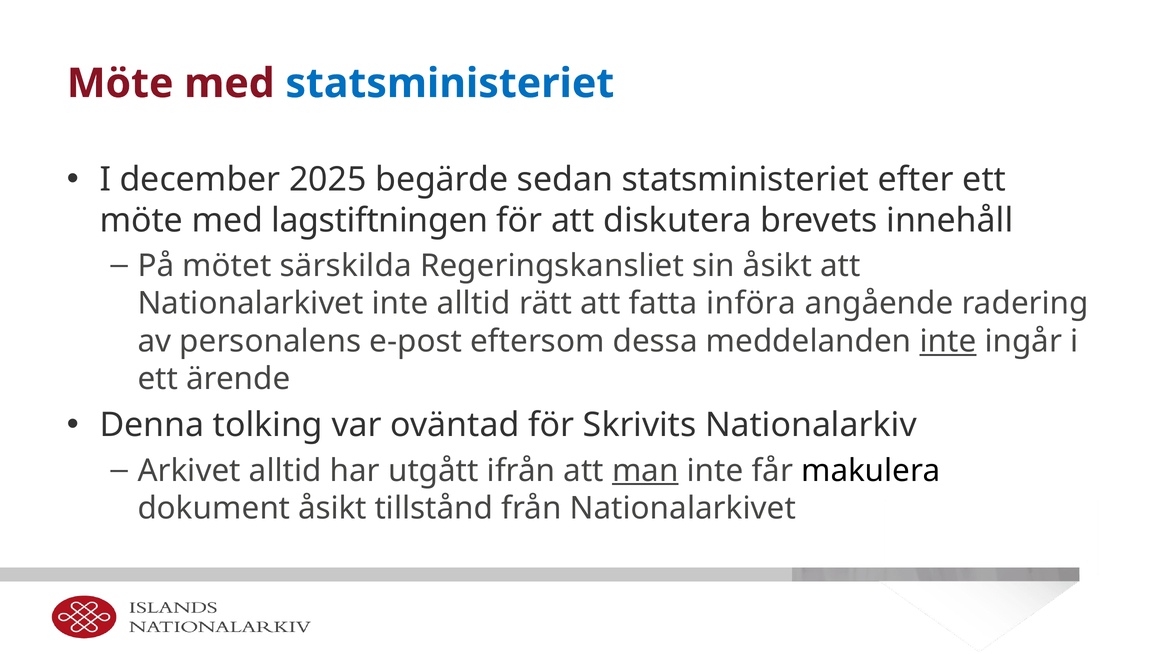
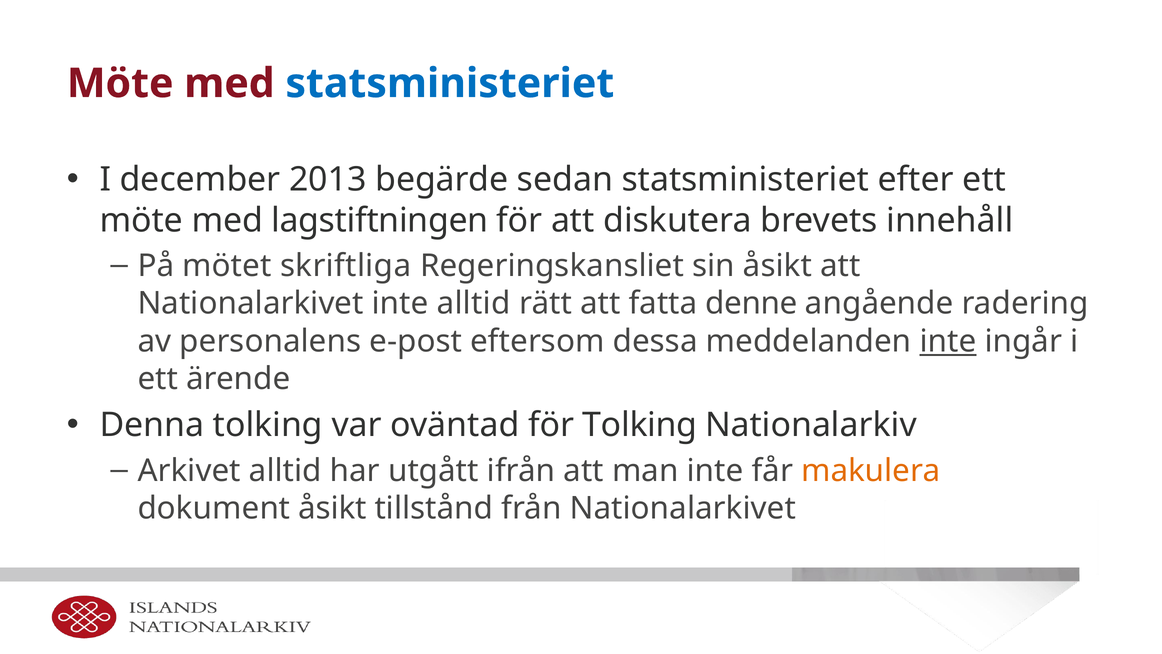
2025: 2025 -> 2013
särskilda: särskilda -> skriftliga
införa: införa -> denne
för Skrivits: Skrivits -> Tolking
man underline: present -> none
makulera colour: black -> orange
